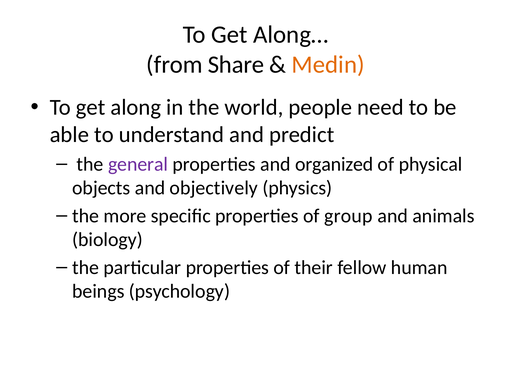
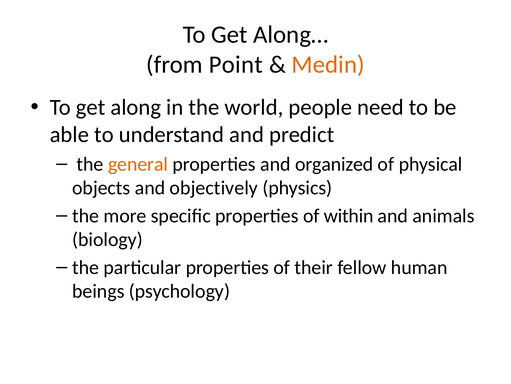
Share: Share -> Point
general colour: purple -> orange
group: group -> within
